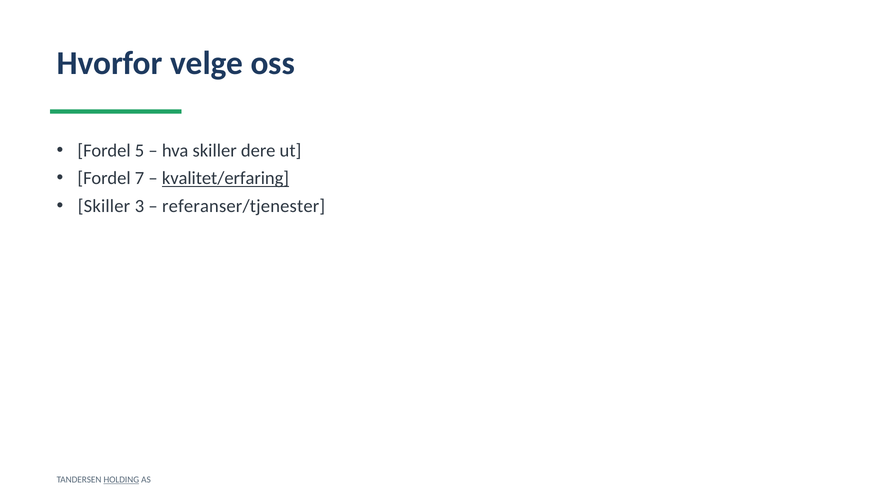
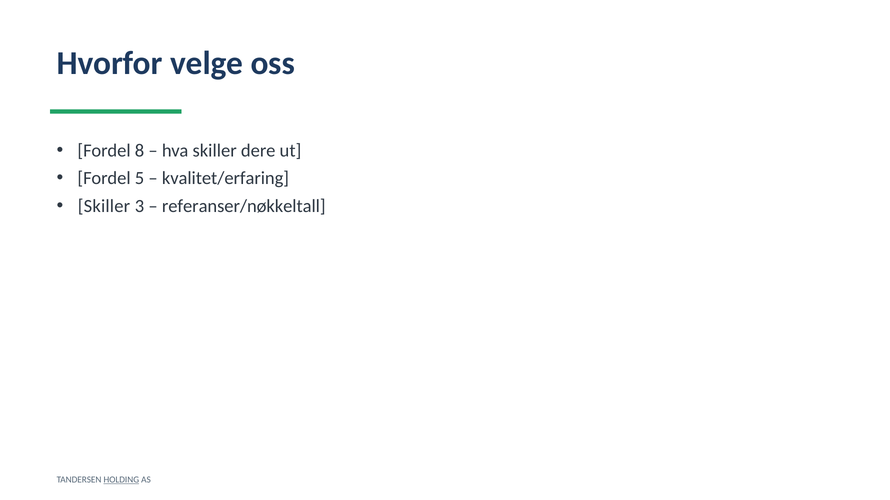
5: 5 -> 8
7: 7 -> 5
kvalitet/erfaring underline: present -> none
referanser/tjenester: referanser/tjenester -> referanser/nøkkeltall
